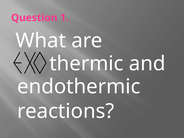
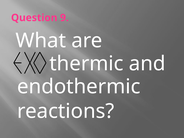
1: 1 -> 9
